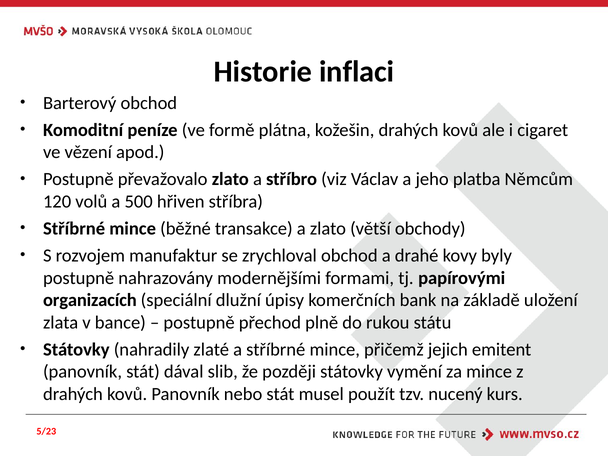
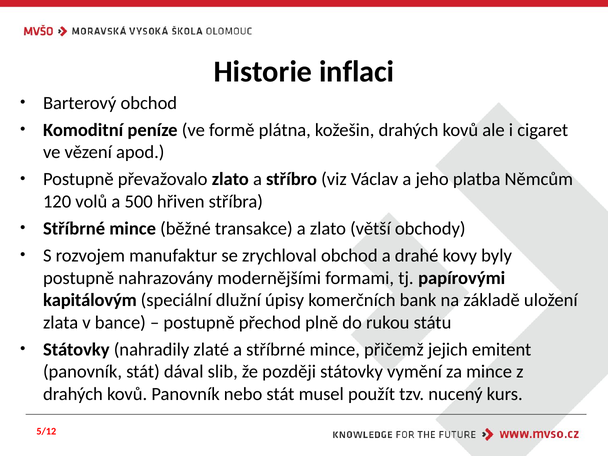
organizacích: organizacích -> kapitálovým
5/23: 5/23 -> 5/12
